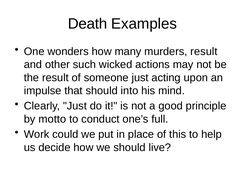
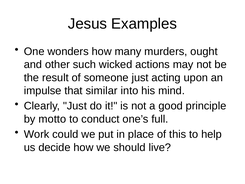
Death: Death -> Jesus
murders result: result -> ought
that should: should -> similar
